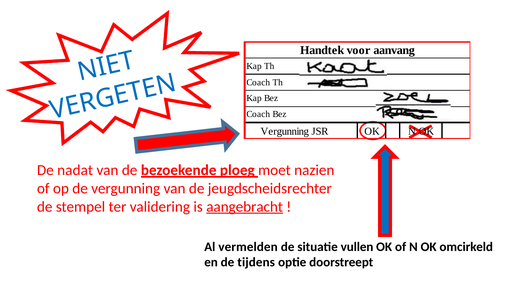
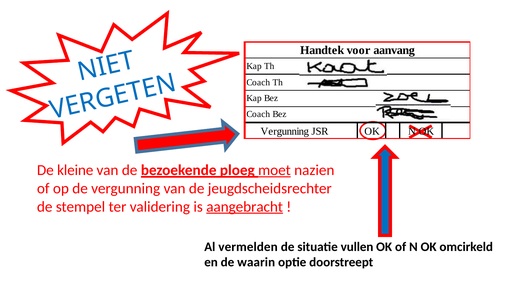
nadat: nadat -> kleine
moet underline: none -> present
tijdens: tijdens -> waarin
